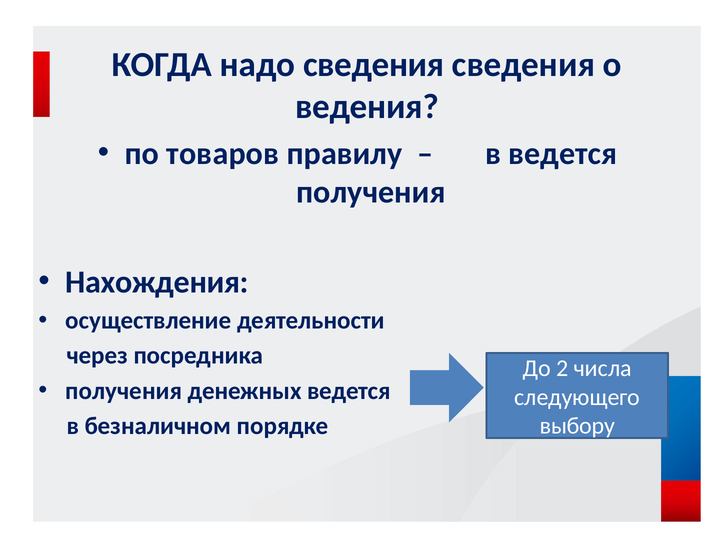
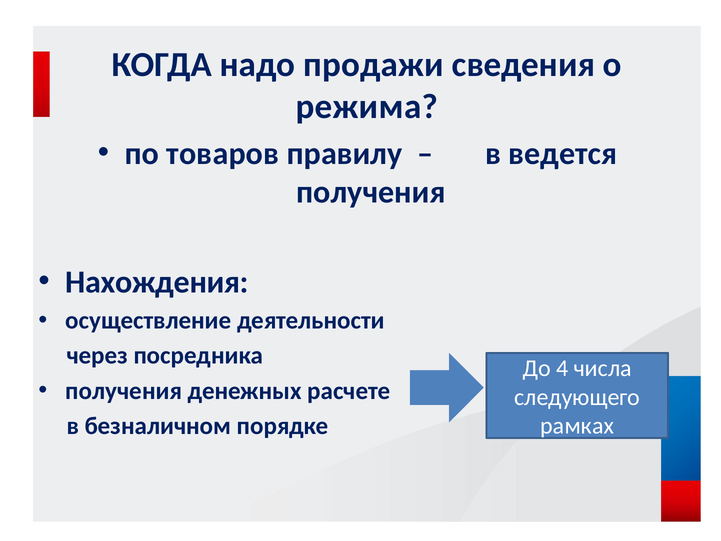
надо сведения: сведения -> продажи
ведения: ведения -> режима
2: 2 -> 4
денежных ведется: ведется -> расчете
выбору: выбору -> рамках
